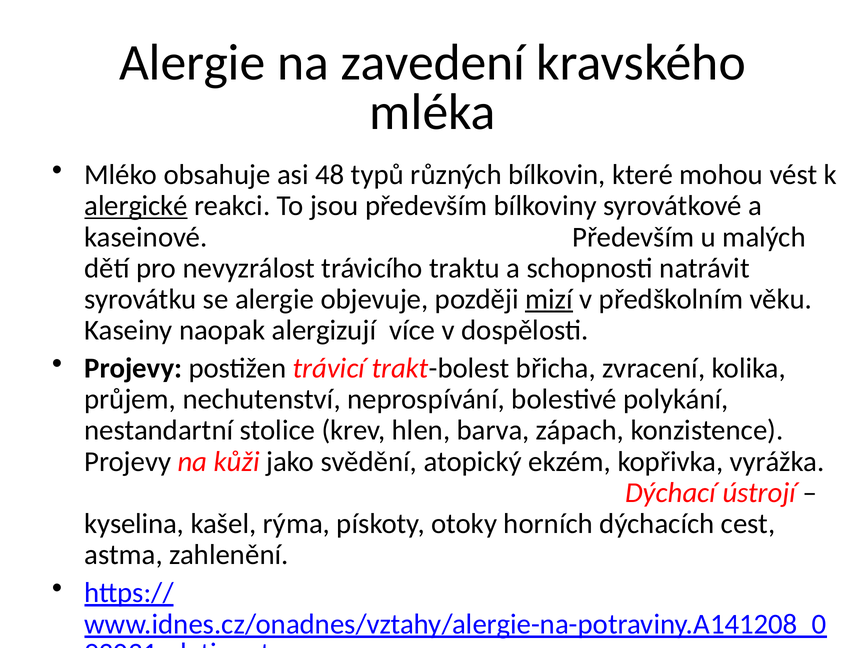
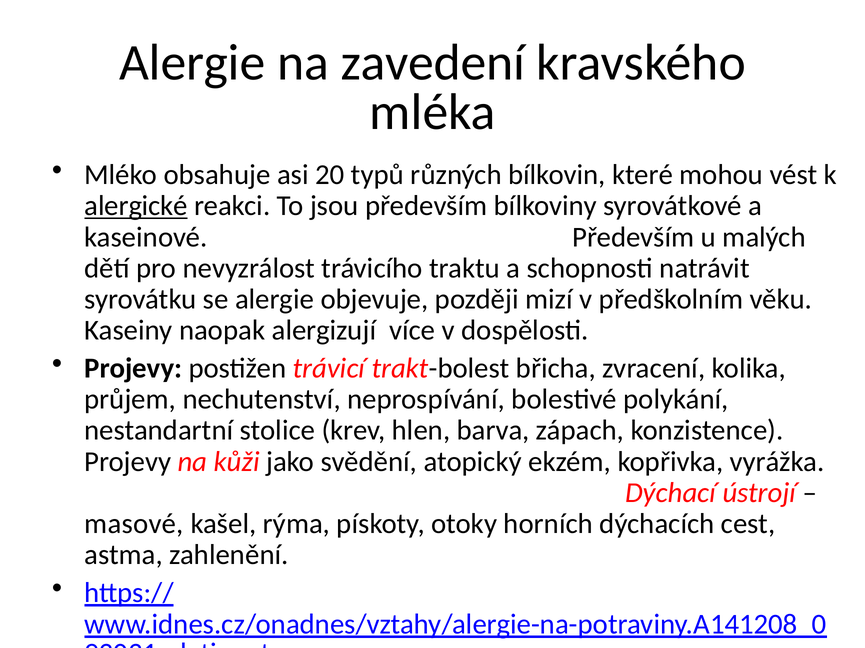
48: 48 -> 20
mizí underline: present -> none
kyselina: kyselina -> masové
